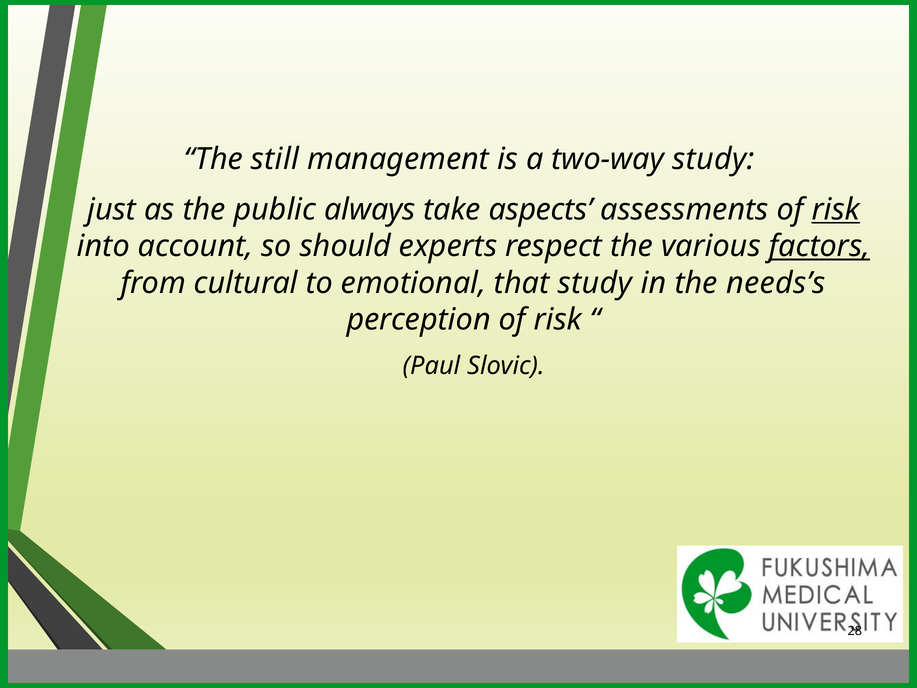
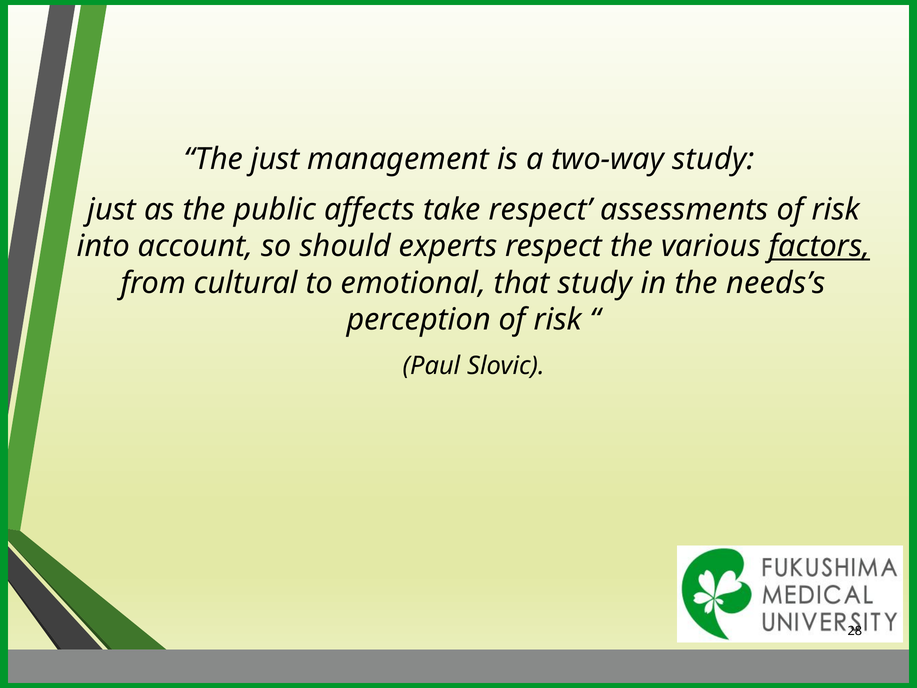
The still: still -> just
always: always -> affects
take aspects: aspects -> respect
risk at (836, 209) underline: present -> none
